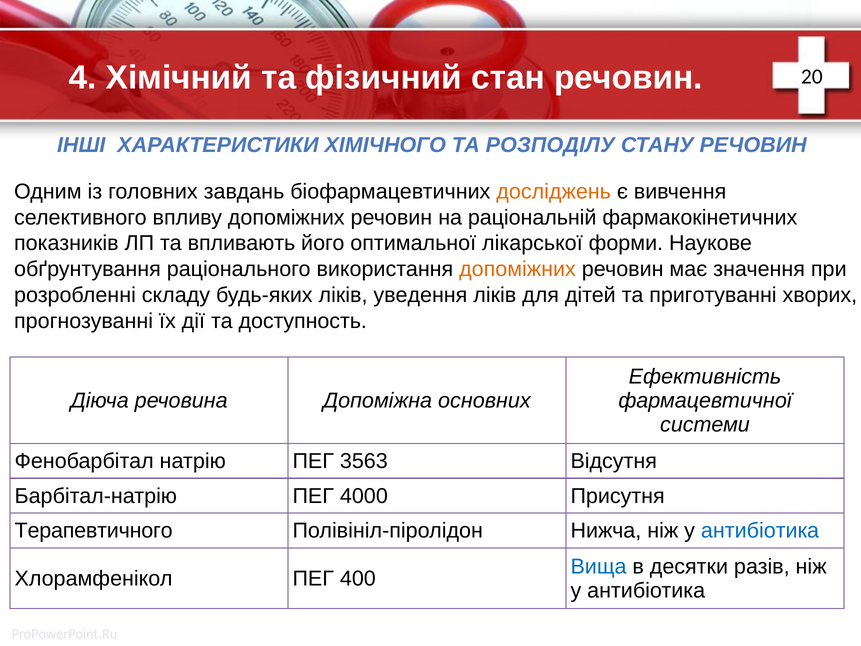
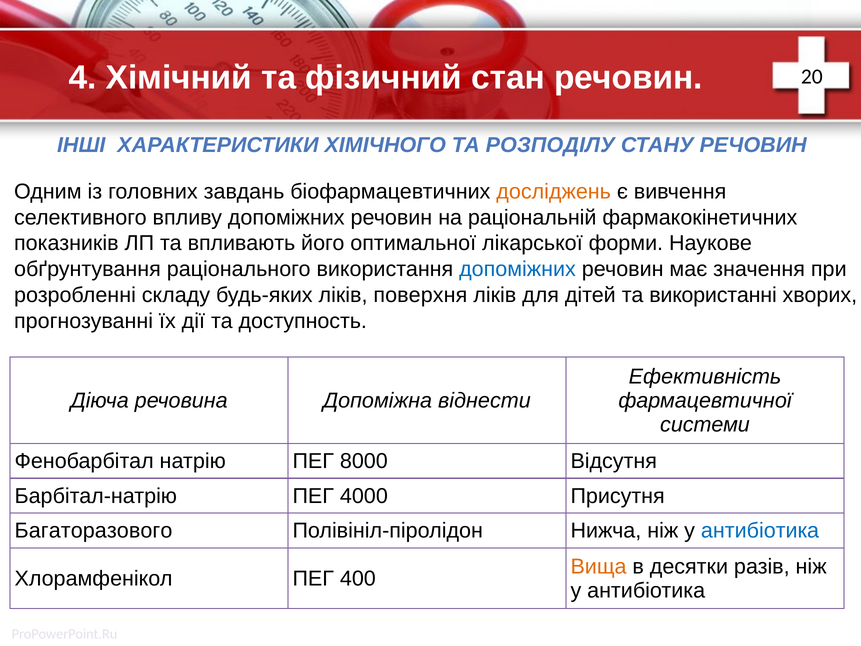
допоміжних at (518, 269) colour: orange -> blue
уведення: уведення -> поверхня
приготуванні: приготуванні -> використанні
основних: основних -> віднести
3563: 3563 -> 8000
Терапевтичного: Терапевтичного -> Багаторазового
Вища colour: blue -> orange
